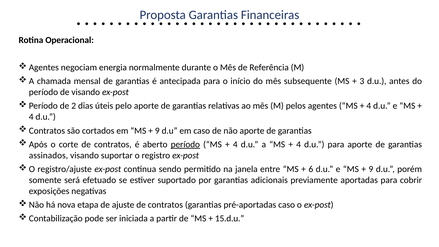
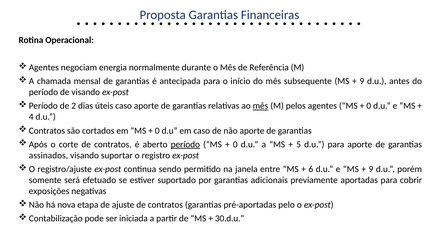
3 at (362, 81): 3 -> 9
úteis pelo: pelo -> caso
mês at (260, 106) underline: none -> present
4 at (369, 106): 4 -> 0
9 at (157, 131): 9 -> 0
4 at (235, 144): 4 -> 0
4 at (299, 144): 4 -> 5
pré-aportadas caso: caso -> pelo
15.d.u: 15.d.u -> 30.d.u
